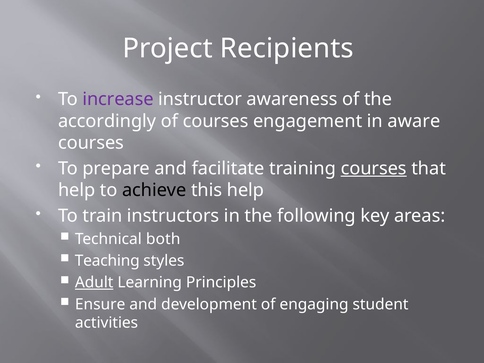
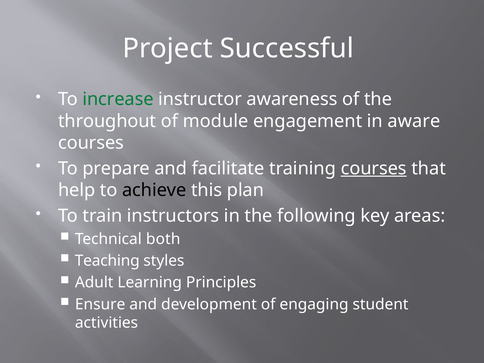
Recipients: Recipients -> Successful
increase colour: purple -> green
accordingly: accordingly -> throughout
of courses: courses -> module
this help: help -> plan
Adult underline: present -> none
